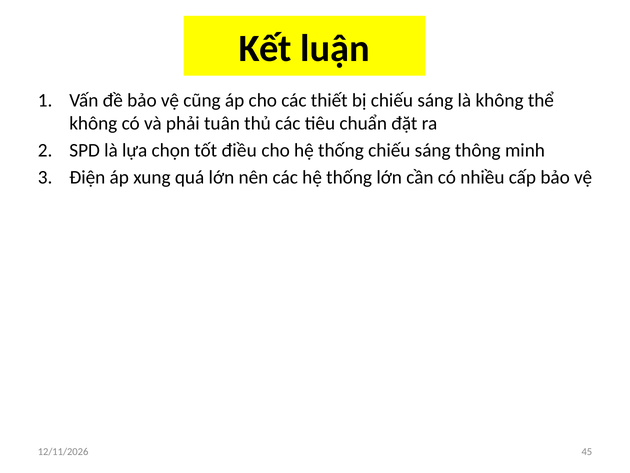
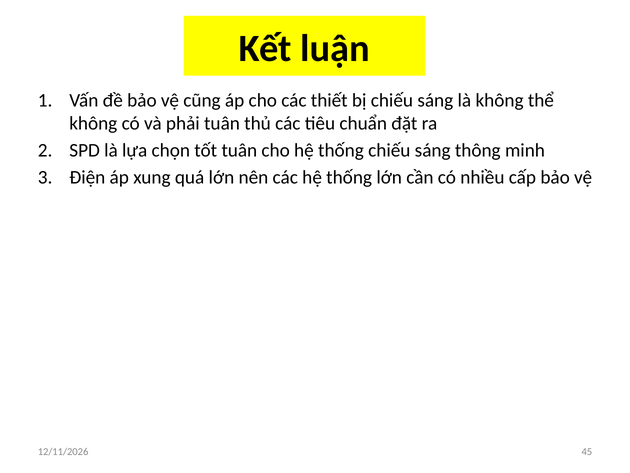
tốt điều: điều -> tuân
